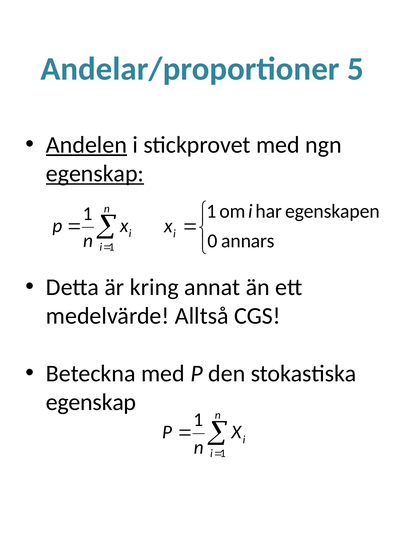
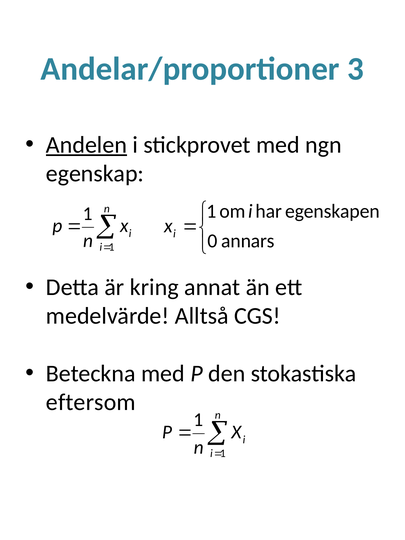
5: 5 -> 3
egenskap at (95, 174) underline: present -> none
egenskap at (91, 402): egenskap -> eftersom
